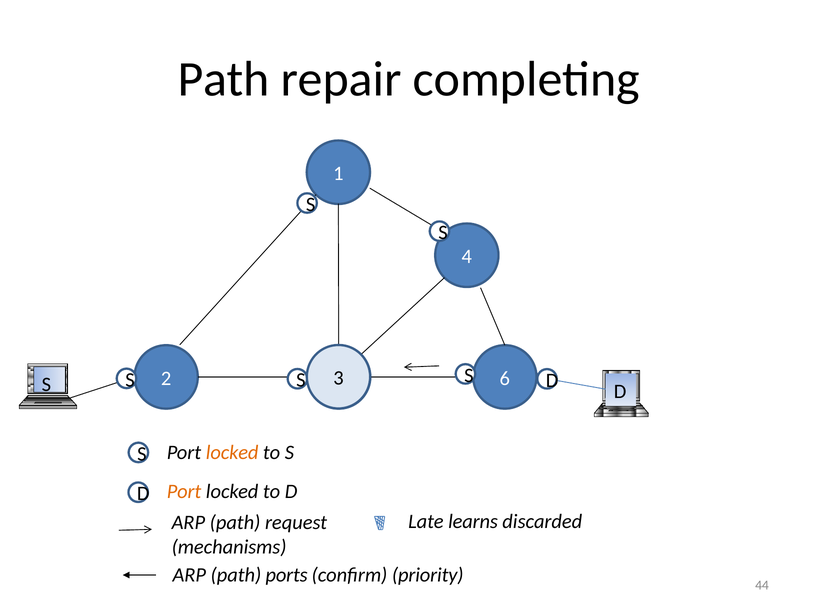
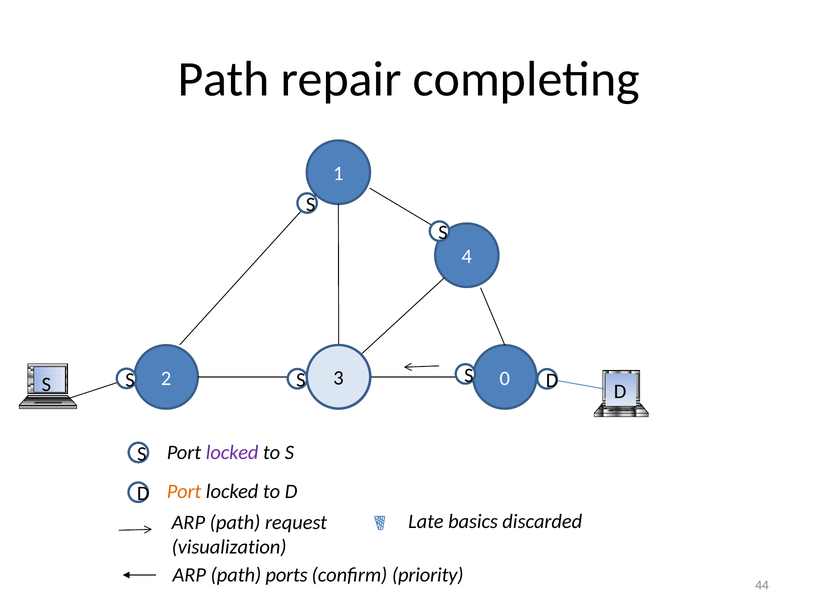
6: 6 -> 0
locked at (232, 453) colour: orange -> purple
learns: learns -> basics
mechanisms: mechanisms -> visualization
